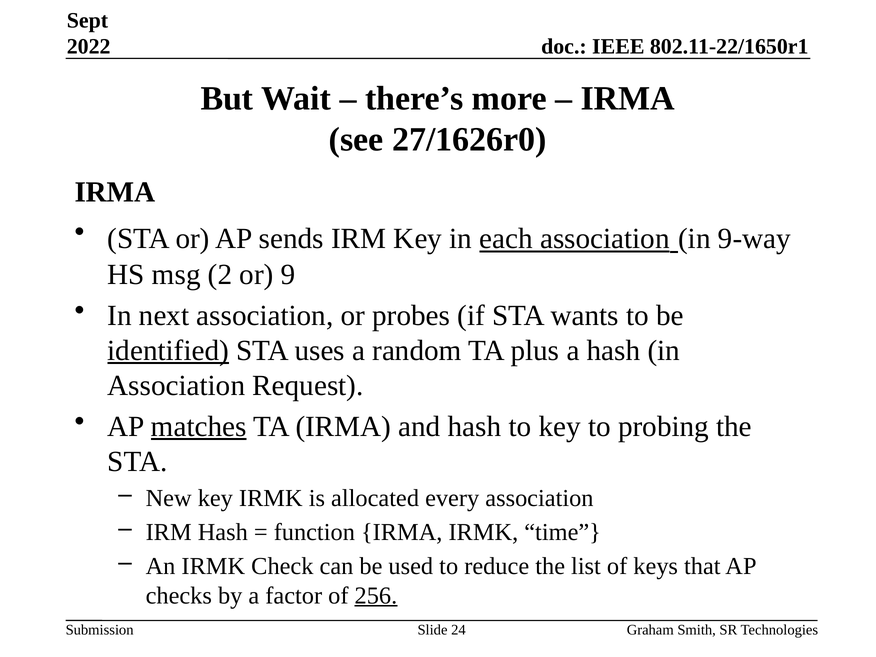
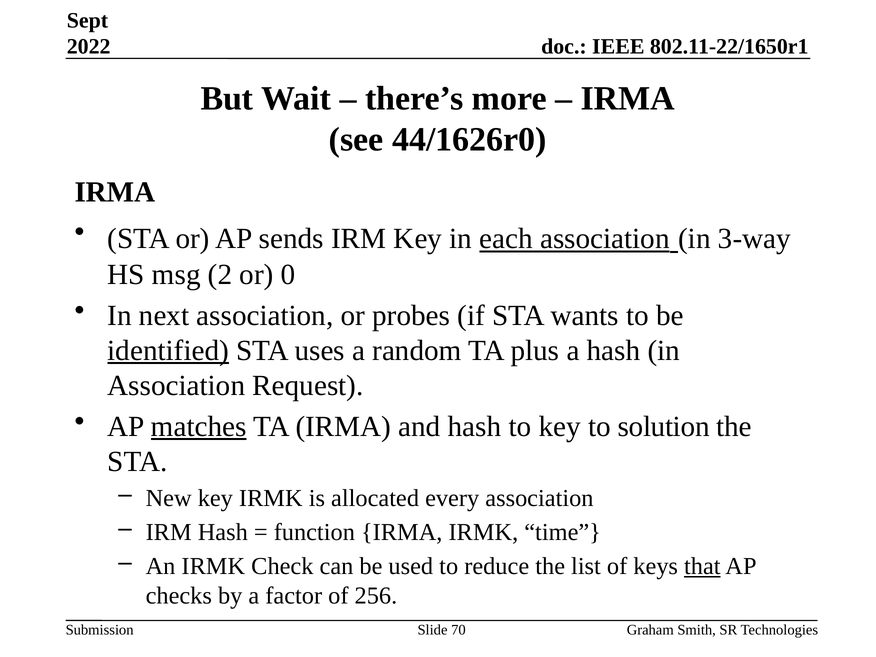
27/1626r0: 27/1626r0 -> 44/1626r0
9-way: 9-way -> 3-way
9: 9 -> 0
probing: probing -> solution
that underline: none -> present
256 underline: present -> none
24: 24 -> 70
